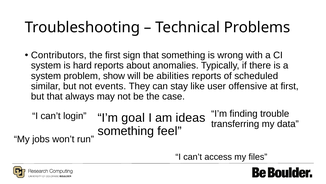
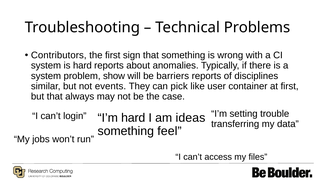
abilities: abilities -> barriers
scheduled: scheduled -> disciplines
stay: stay -> pick
offensive: offensive -> container
finding: finding -> setting
I’m goal: goal -> hard
